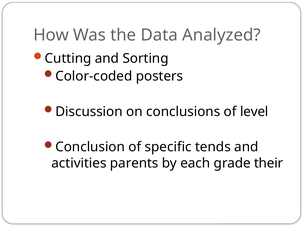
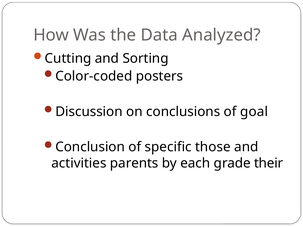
level: level -> goal
tends: tends -> those
